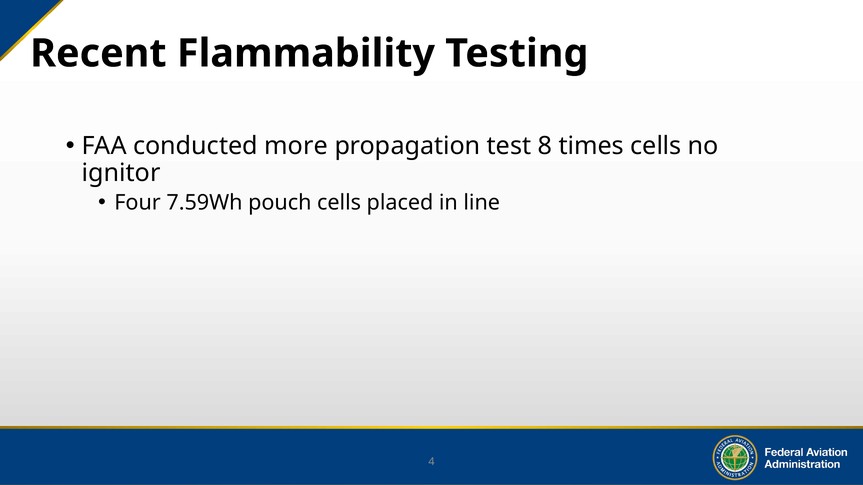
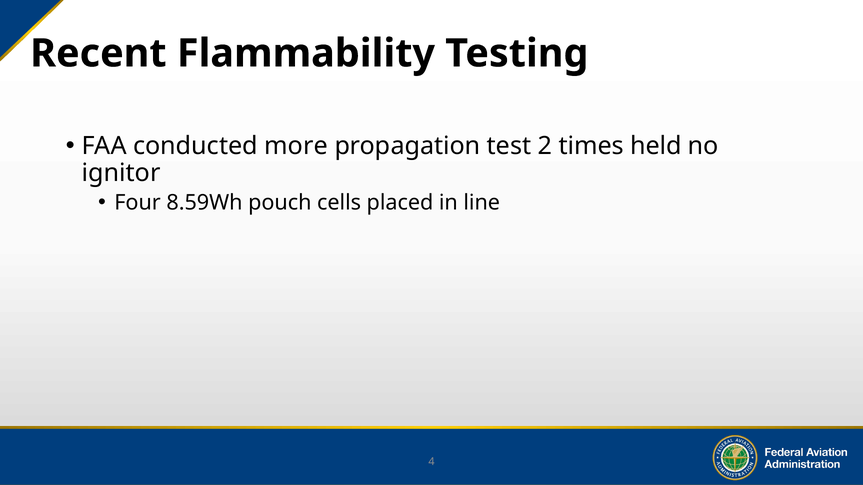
8: 8 -> 2
times cells: cells -> held
7.59Wh: 7.59Wh -> 8.59Wh
